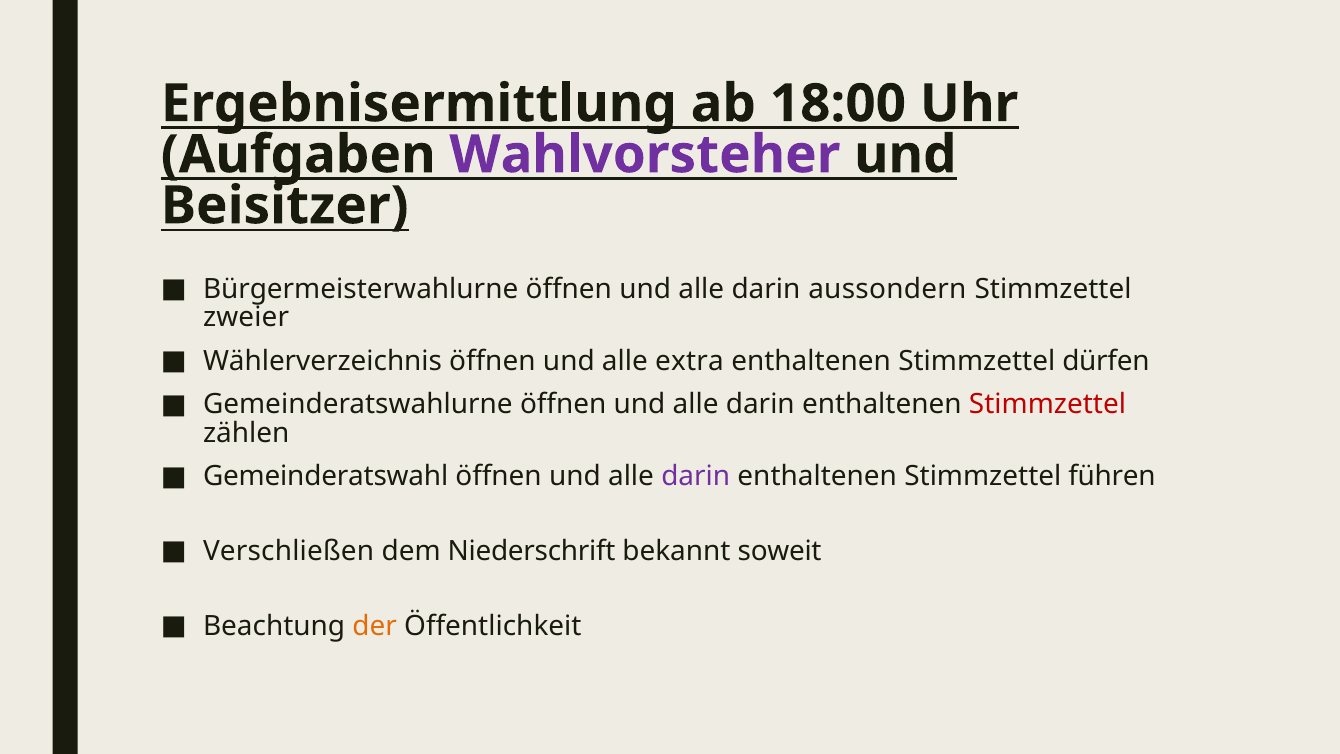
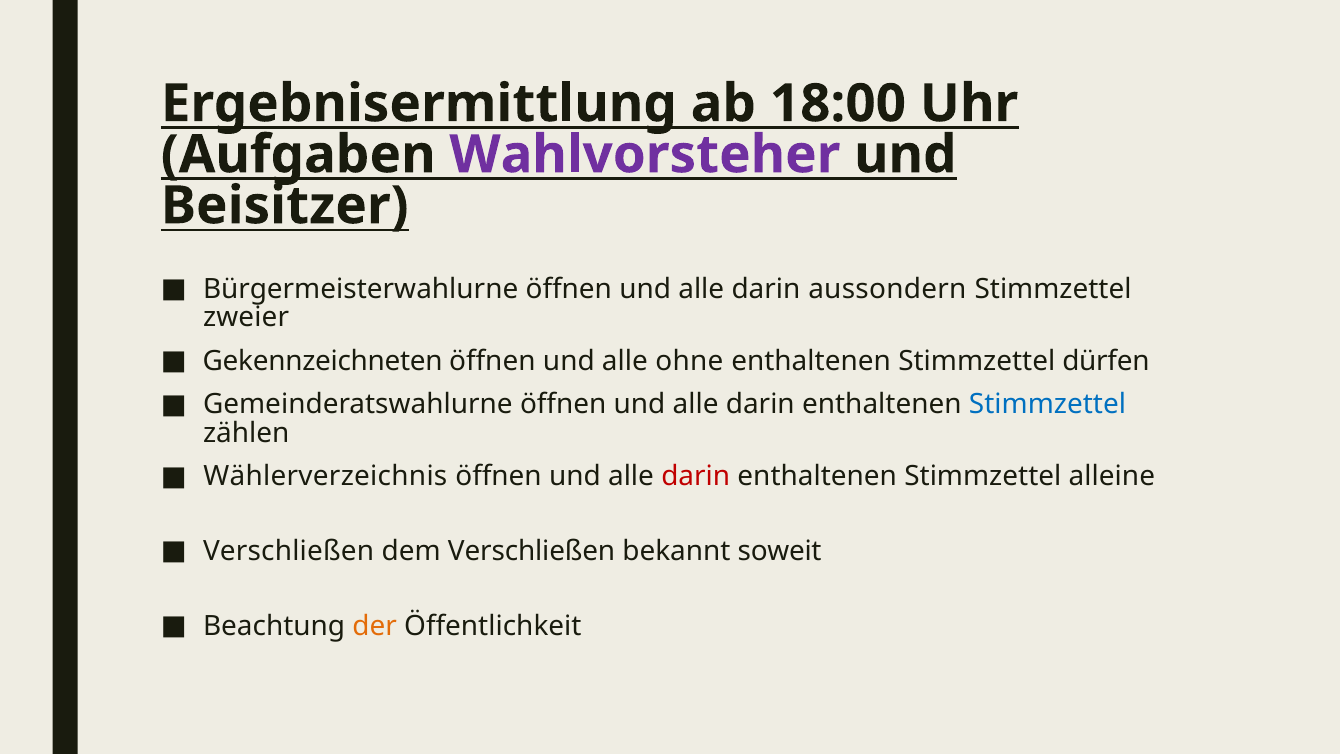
Wählerverzeichnis: Wählerverzeichnis -> Gekennzeichneten
extra: extra -> ohne
Stimmzettel at (1048, 404) colour: red -> blue
Gemeinderatswahl: Gemeinderatswahl -> Wählerverzeichnis
darin at (696, 476) colour: purple -> red
führen: führen -> alleine
dem Niederschrift: Niederschrift -> Verschließen
